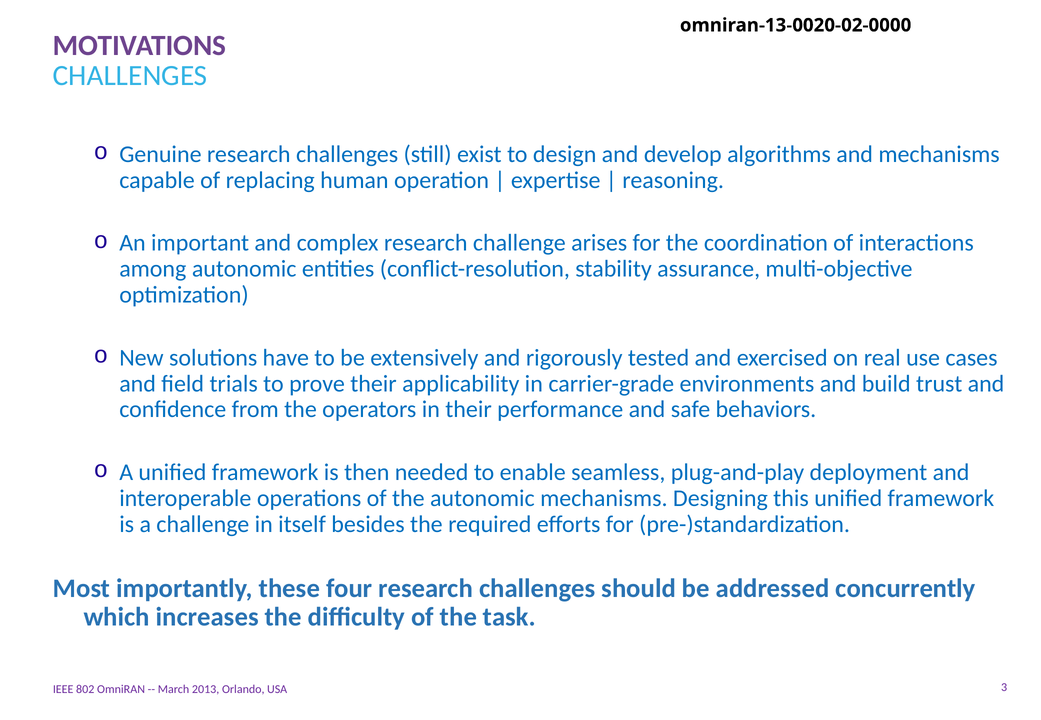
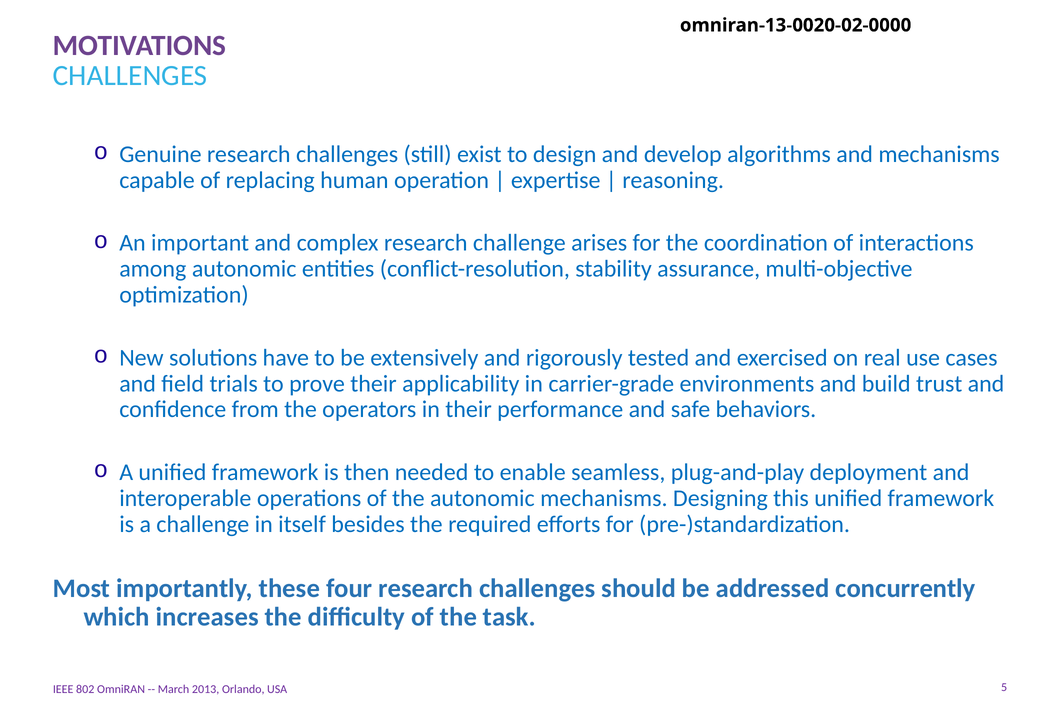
3: 3 -> 5
